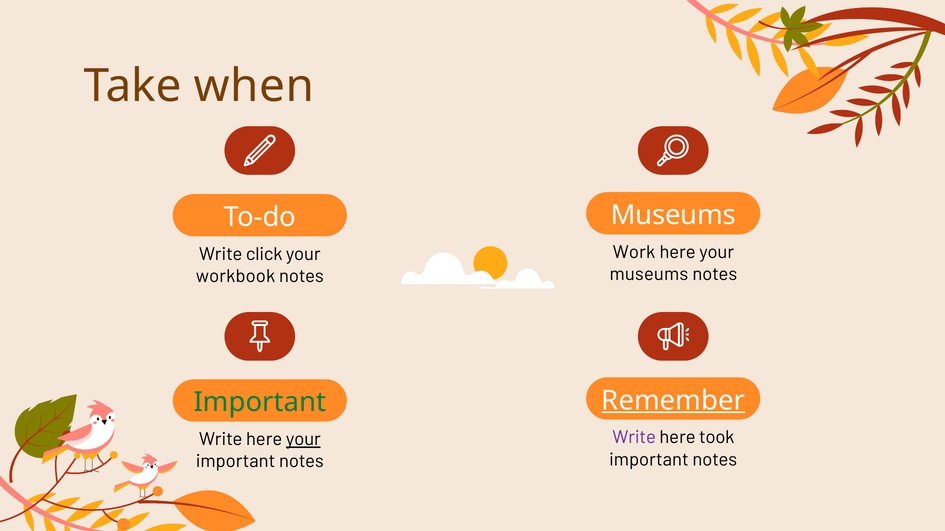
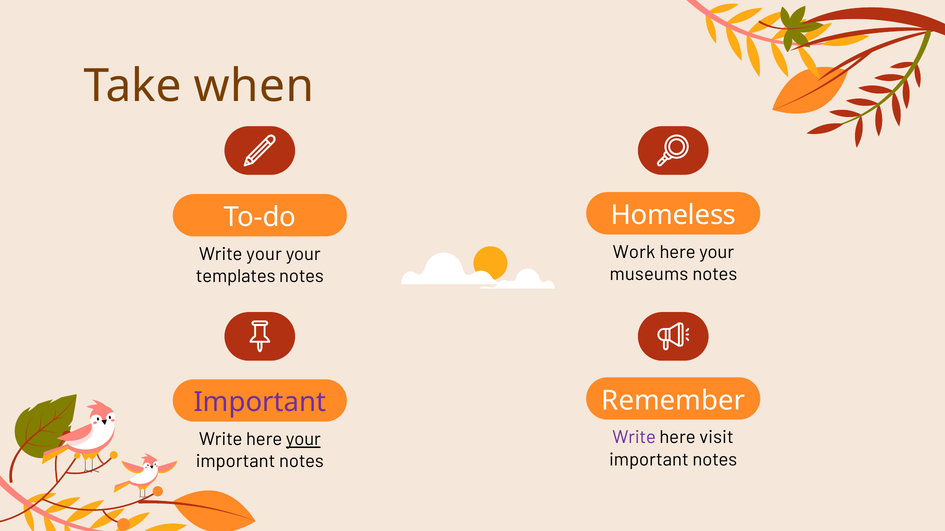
Museums at (673, 215): Museums -> Homeless
Write click: click -> your
workbook: workbook -> templates
Remember underline: present -> none
Important at (260, 403) colour: green -> purple
took: took -> visit
